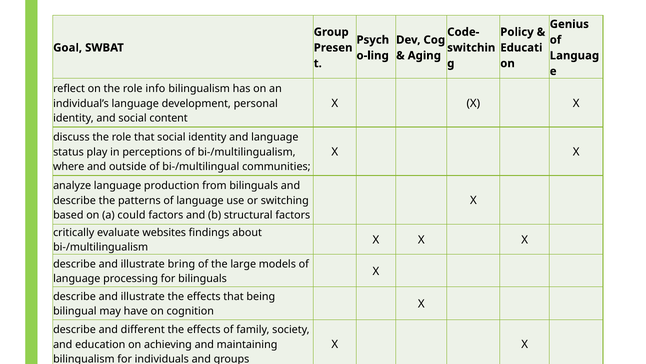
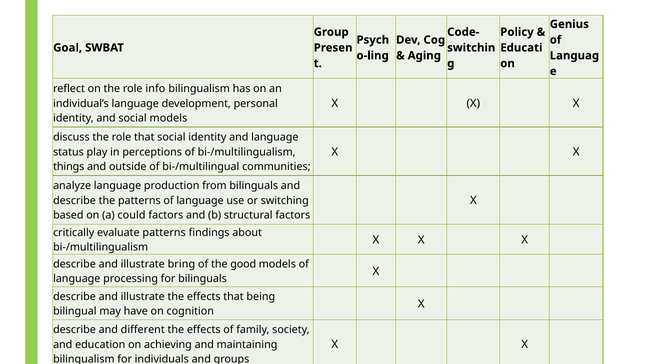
social content: content -> models
where: where -> things
evaluate websites: websites -> patterns
large: large -> good
